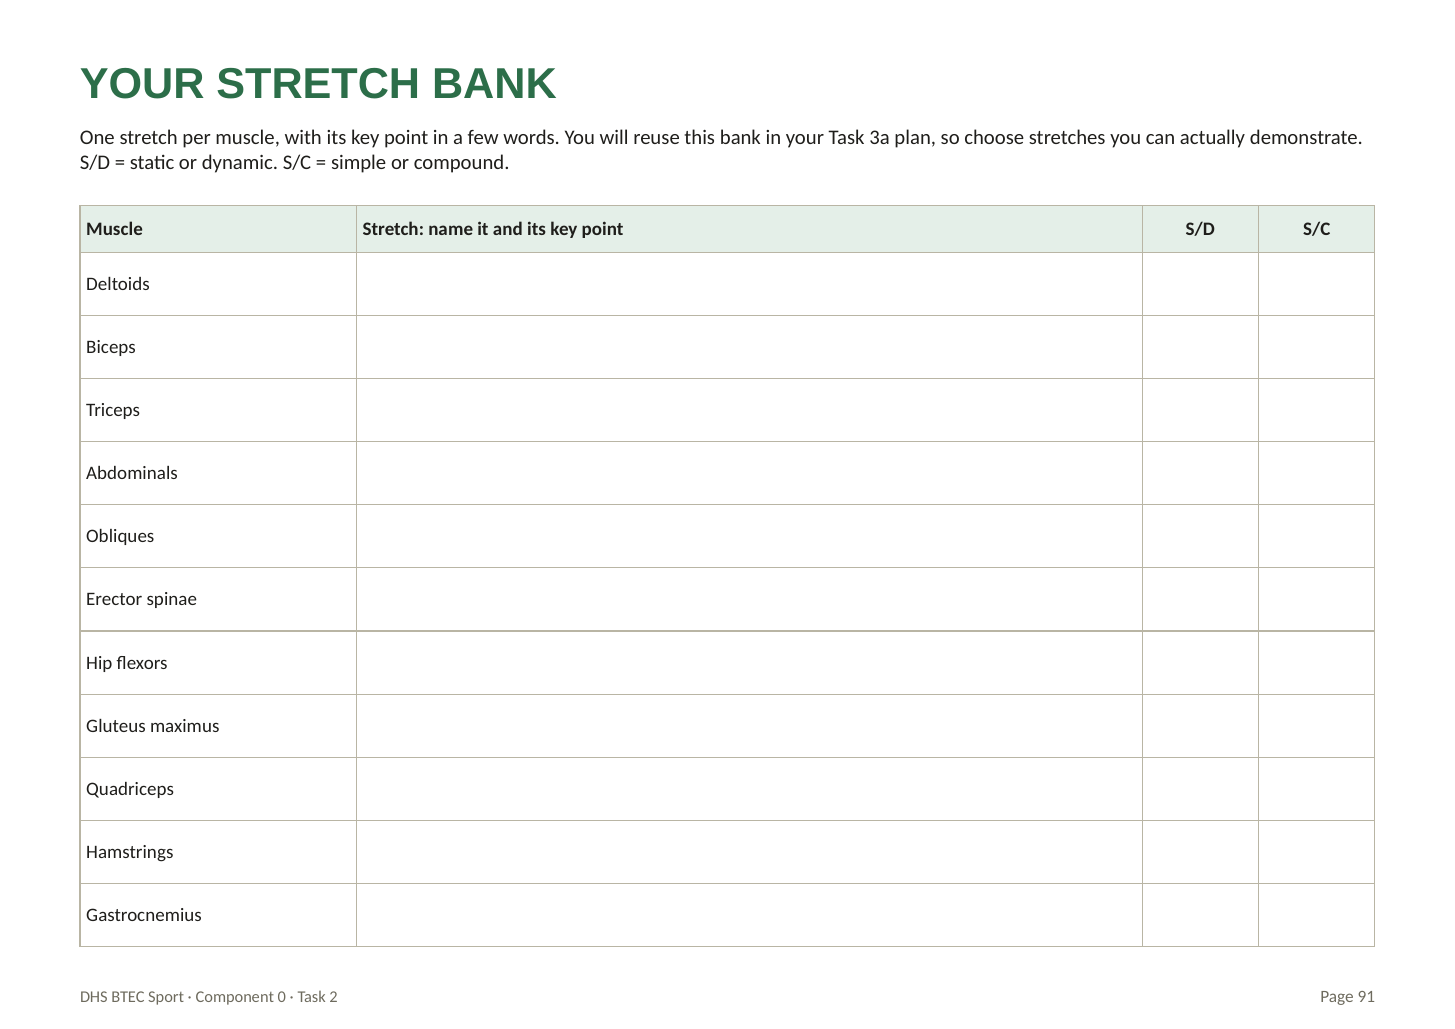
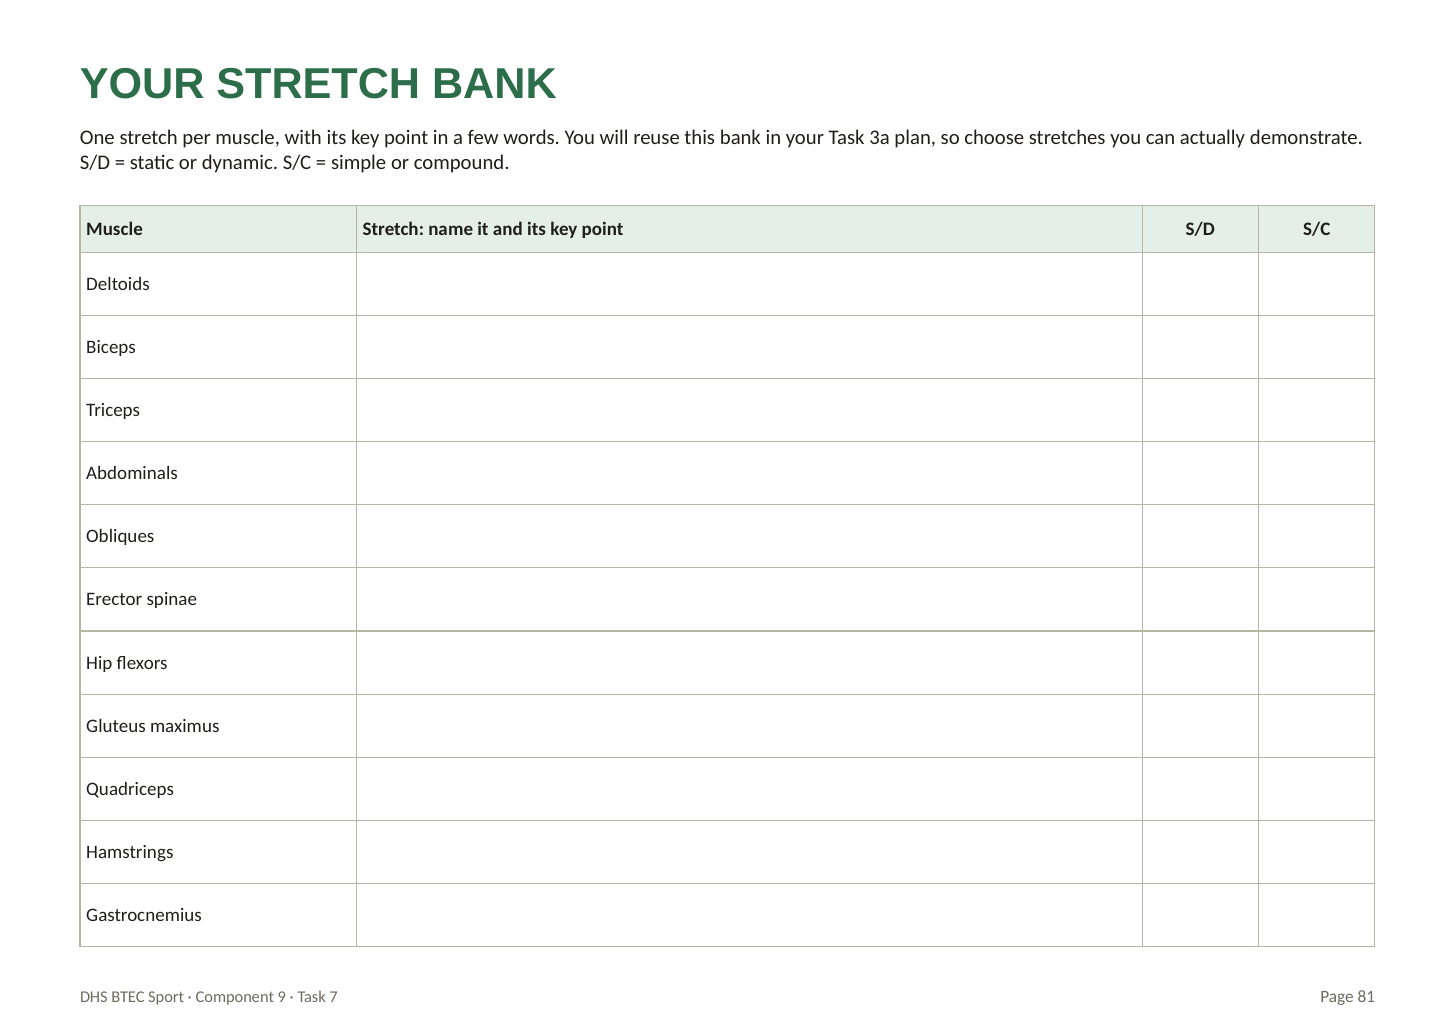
0: 0 -> 9
2: 2 -> 7
91: 91 -> 81
